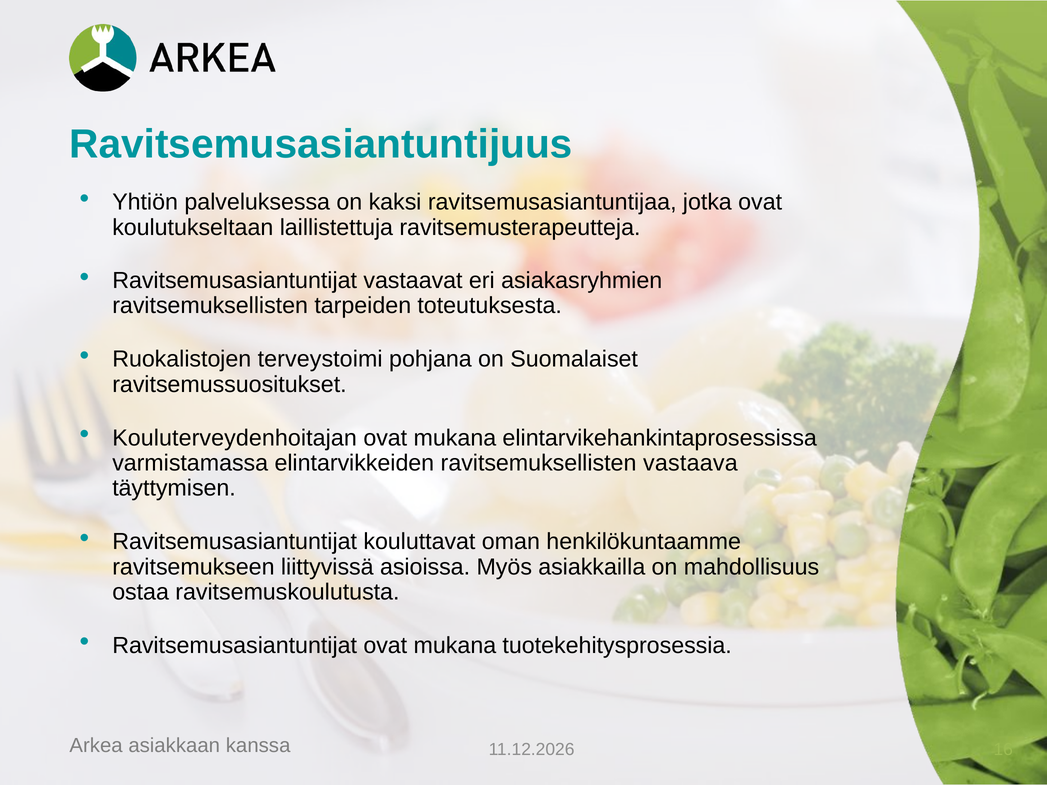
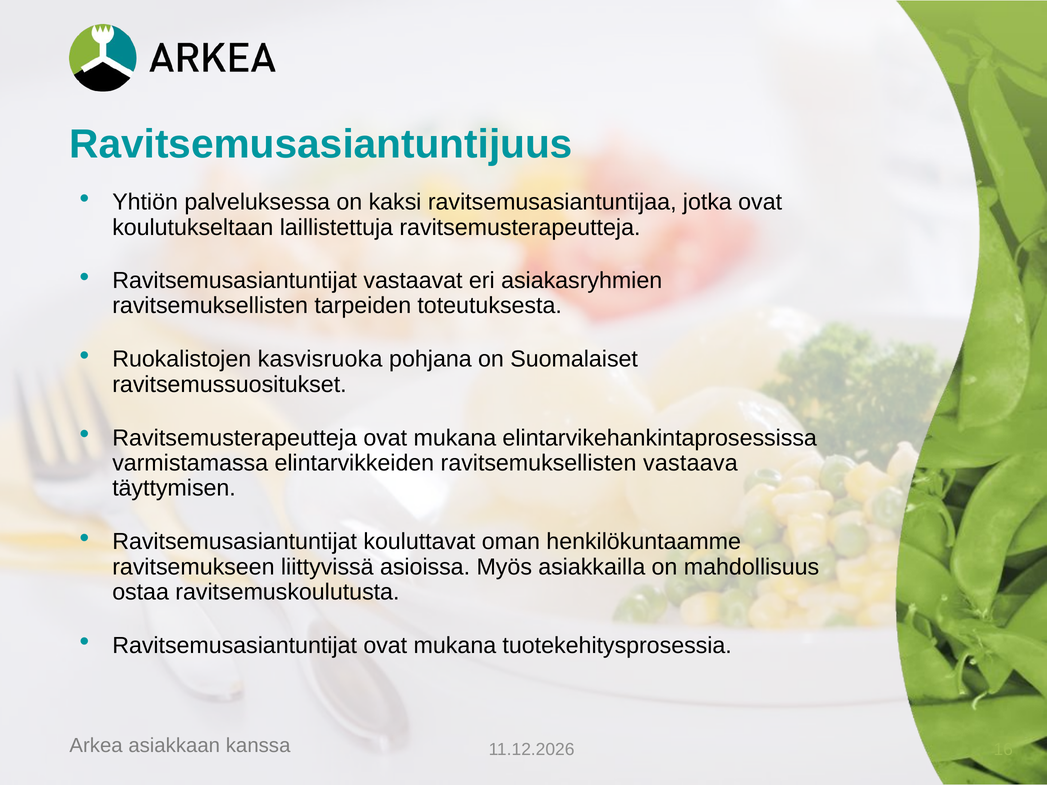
terveystoimi: terveystoimi -> kasvisruoka
Kouluterveydenhoitajan at (235, 438): Kouluterveydenhoitajan -> Ravitsemusterapeutteja
